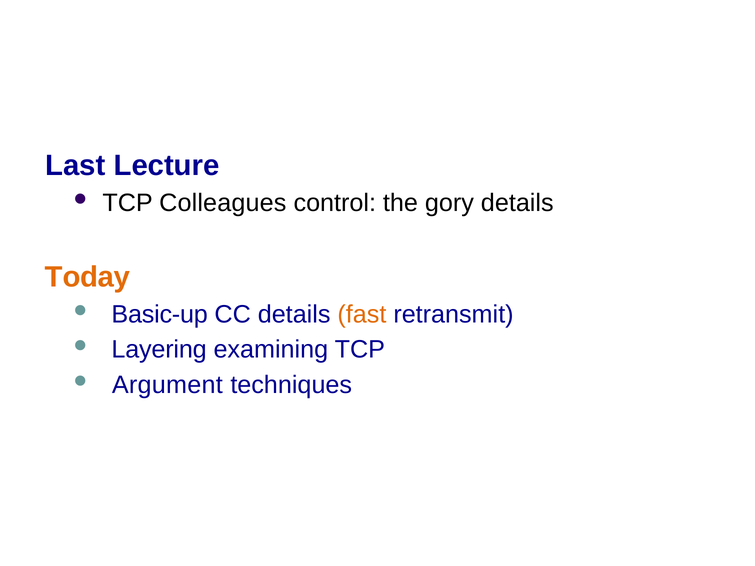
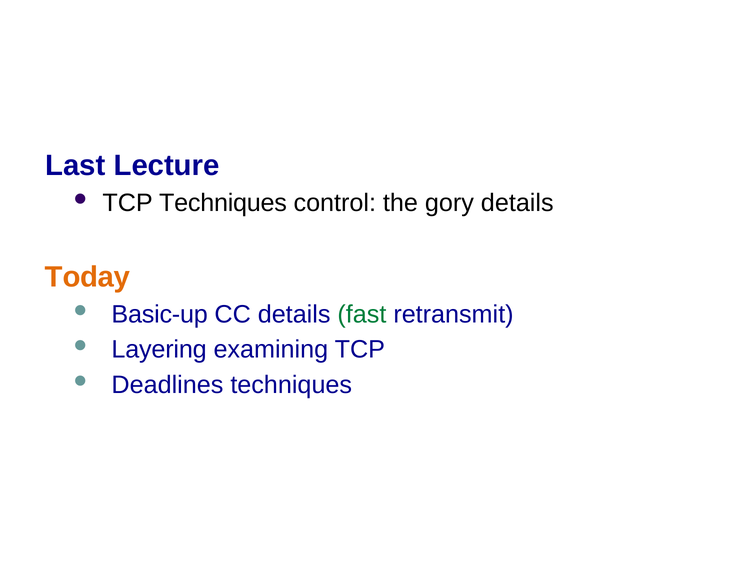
TCP Colleagues: Colleagues -> Techniques
fast colour: orange -> green
Argument: Argument -> Deadlines
